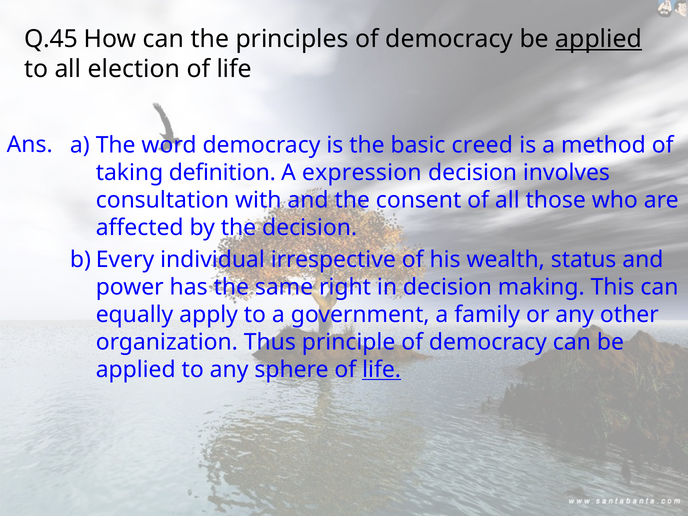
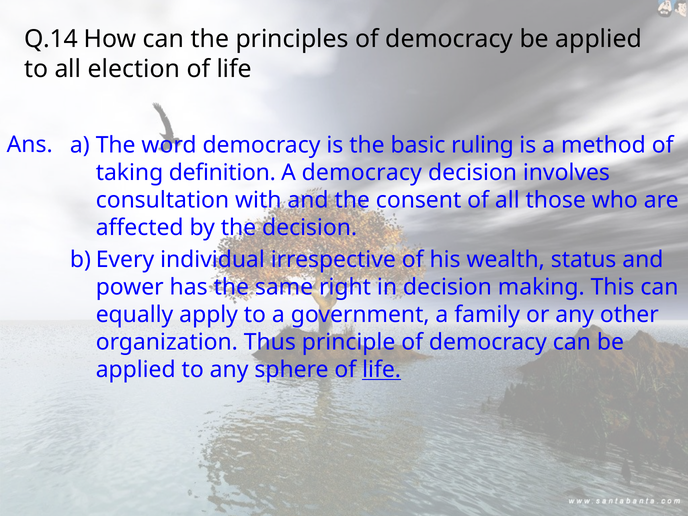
Q.45: Q.45 -> Q.14
applied at (599, 39) underline: present -> none
creed: creed -> ruling
A expression: expression -> democracy
